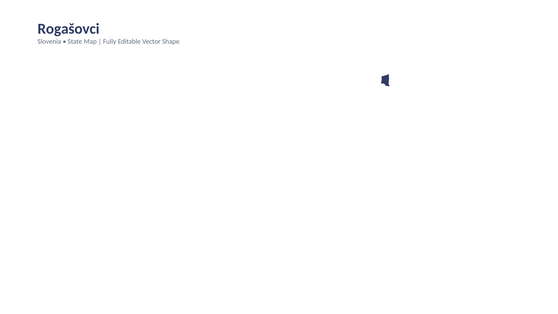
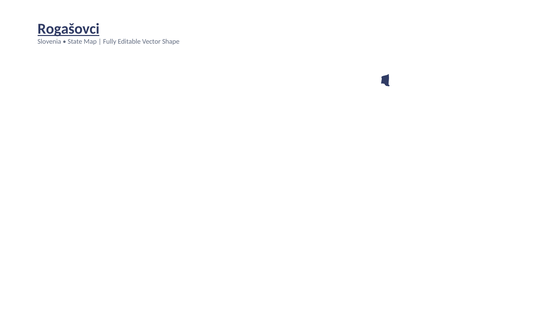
Rogašovci underline: none -> present
